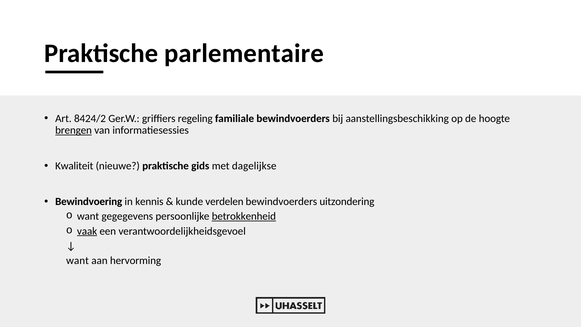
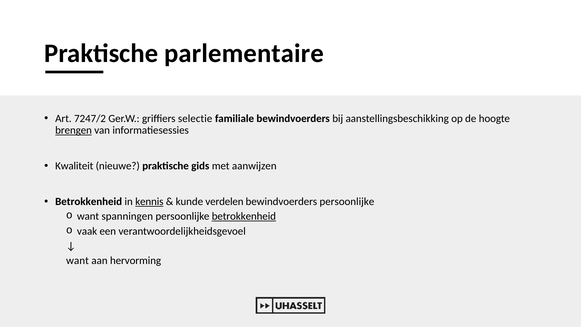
8424/2: 8424/2 -> 7247/2
regeling: regeling -> selectie
dagelijkse: dagelijkse -> aanwijzen
Bewindvoering at (89, 201): Bewindvoering -> Betrokkenheid
kennis underline: none -> present
bewindvoerders uitzondering: uitzondering -> persoonlijke
gegegevens: gegegevens -> spanningen
vaak underline: present -> none
